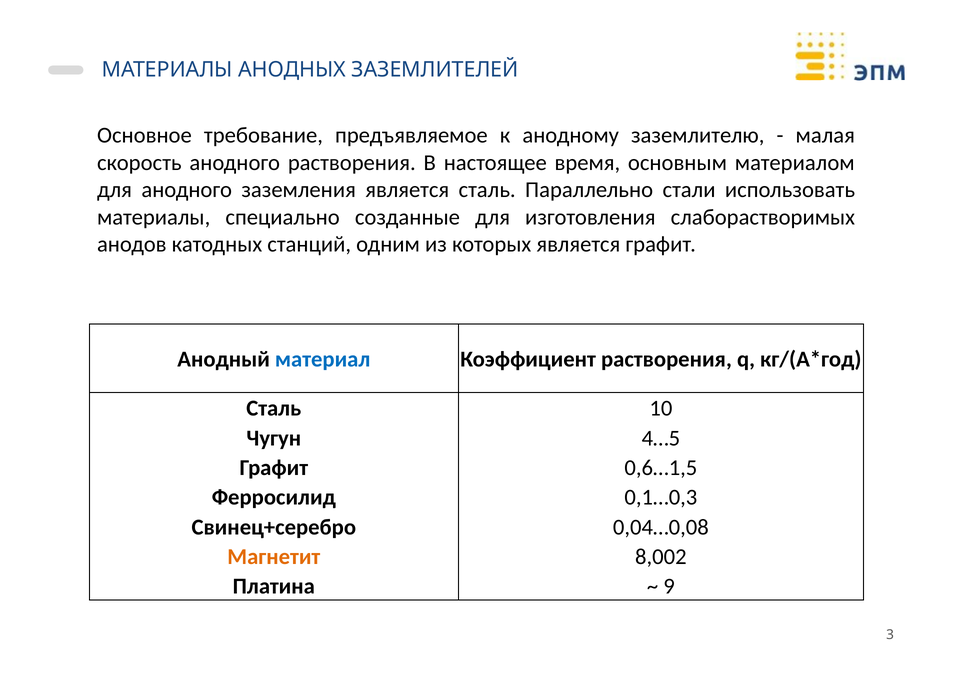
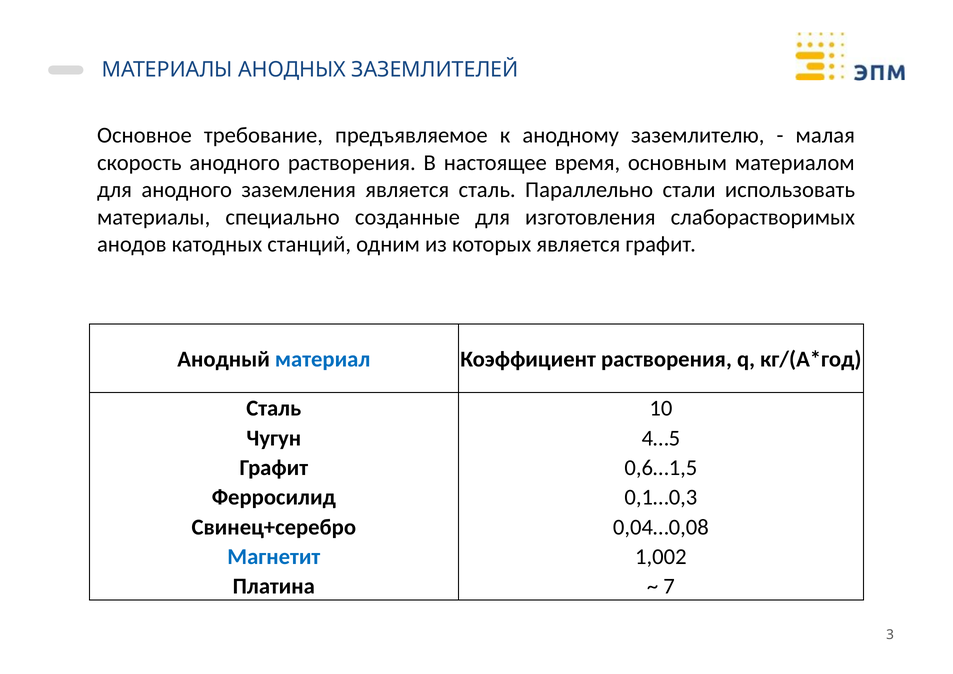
Магнетит colour: orange -> blue
8,002: 8,002 -> 1,002
9: 9 -> 7
